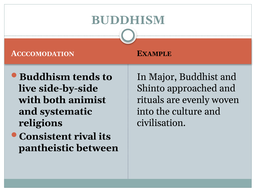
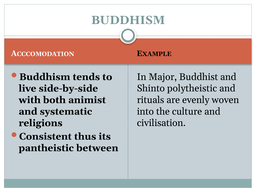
approached: approached -> polytheistic
rival: rival -> thus
